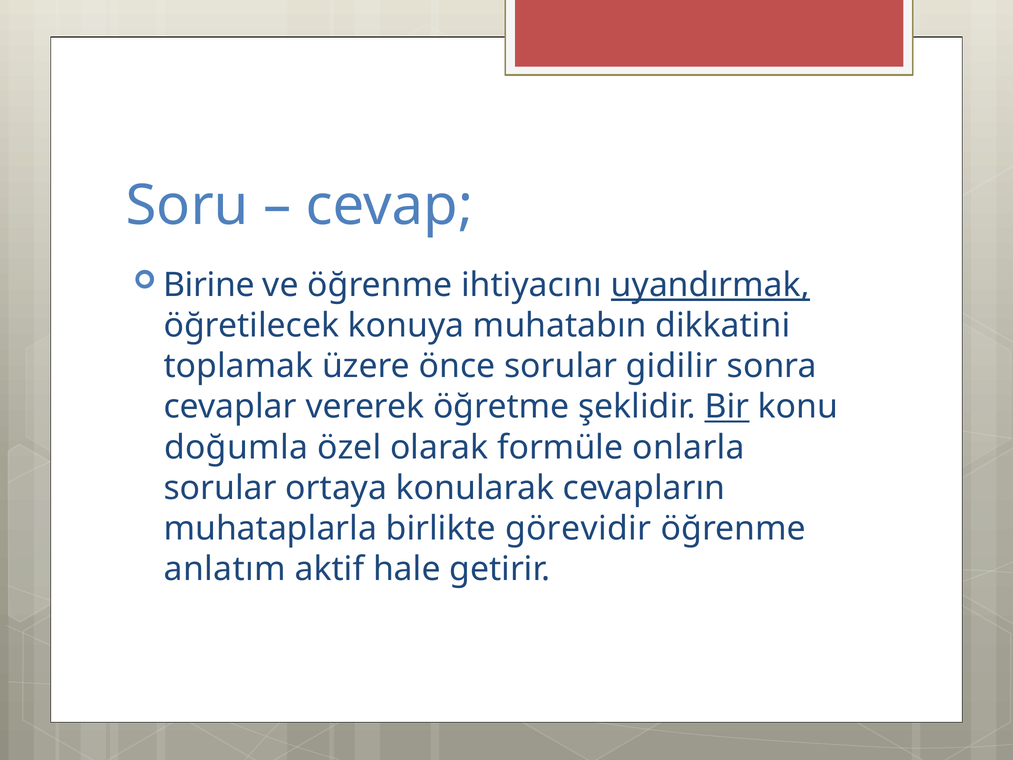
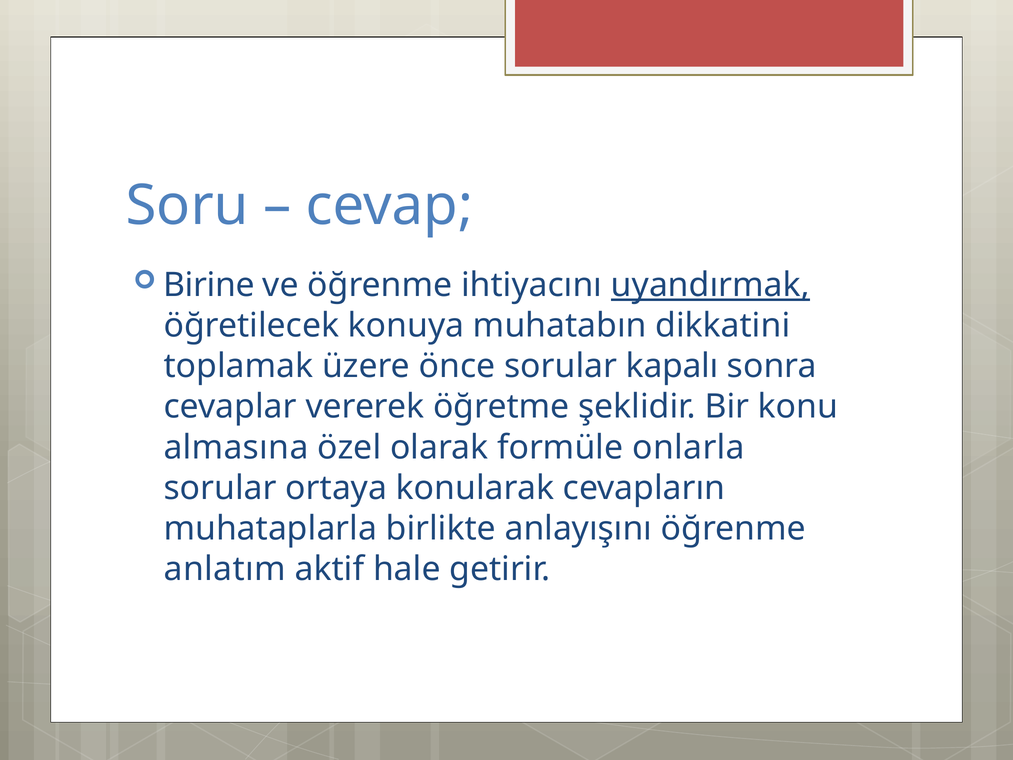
gidilir: gidilir -> kapalı
Bir underline: present -> none
doğumla: doğumla -> almasına
görevidir: görevidir -> anlayışını
